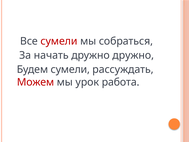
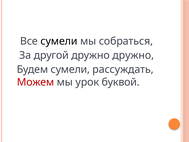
сумели at (59, 41) colour: red -> black
начать: начать -> другой
работа: работа -> буквой
